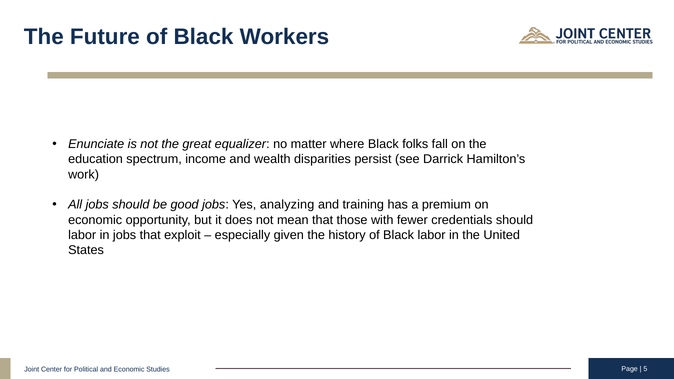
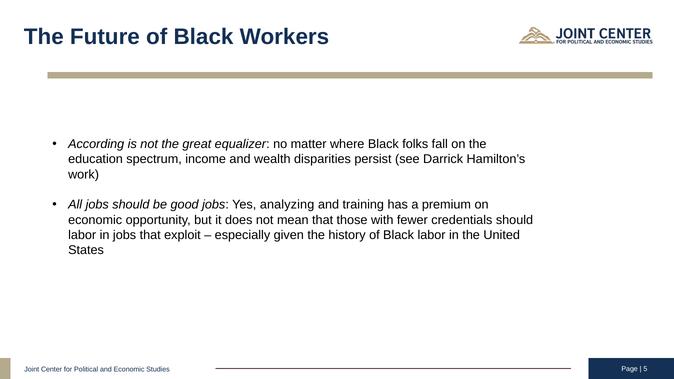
Enunciate: Enunciate -> According
